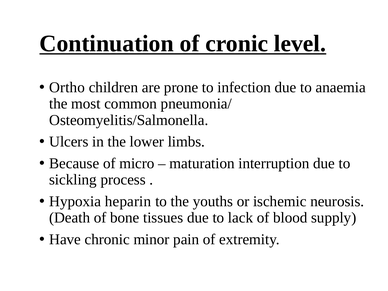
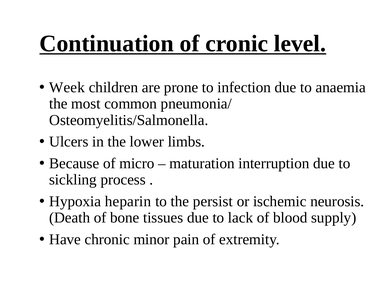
Ortho: Ortho -> Week
youths: youths -> persist
